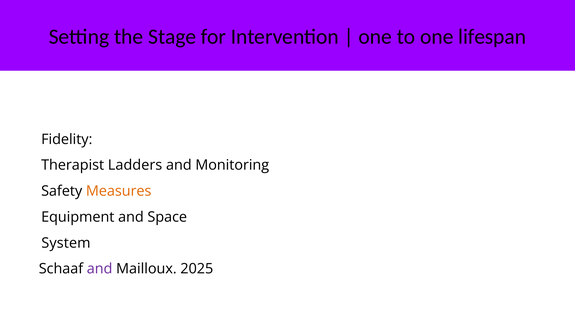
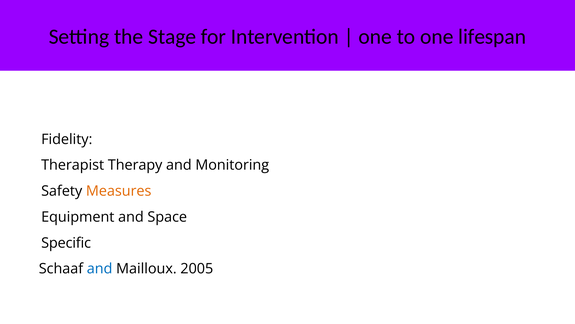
Ladders: Ladders -> Therapy
System: System -> Specific
and at (100, 268) colour: purple -> blue
2025: 2025 -> 2005
